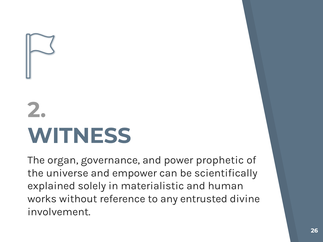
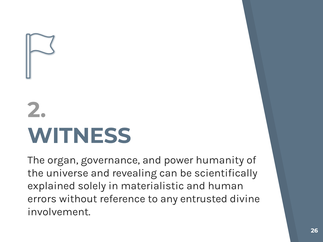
prophetic: prophetic -> humanity
empower: empower -> revealing
works: works -> errors
